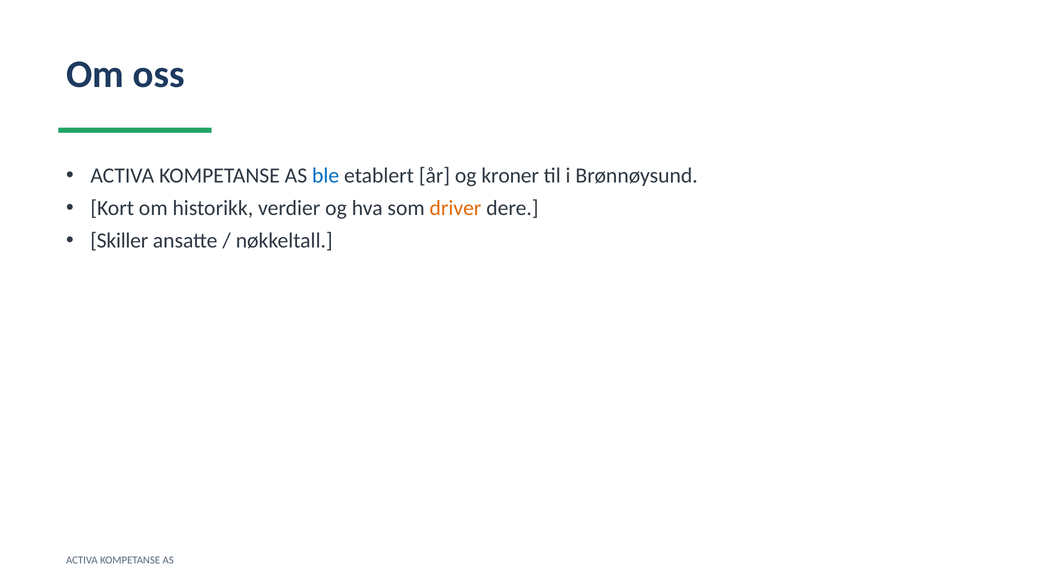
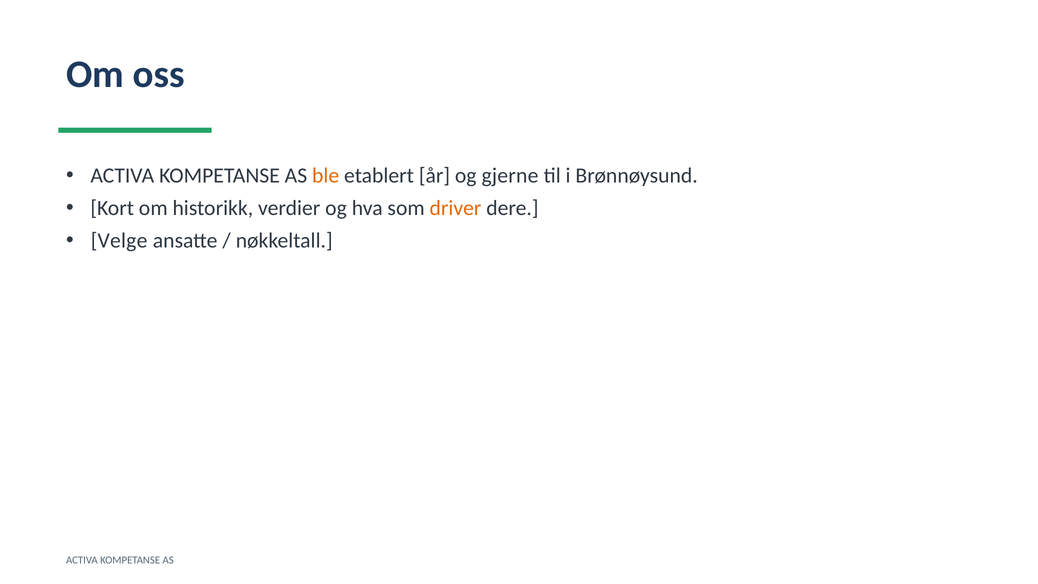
ble colour: blue -> orange
kroner: kroner -> gjerne
Skiller: Skiller -> Velge
